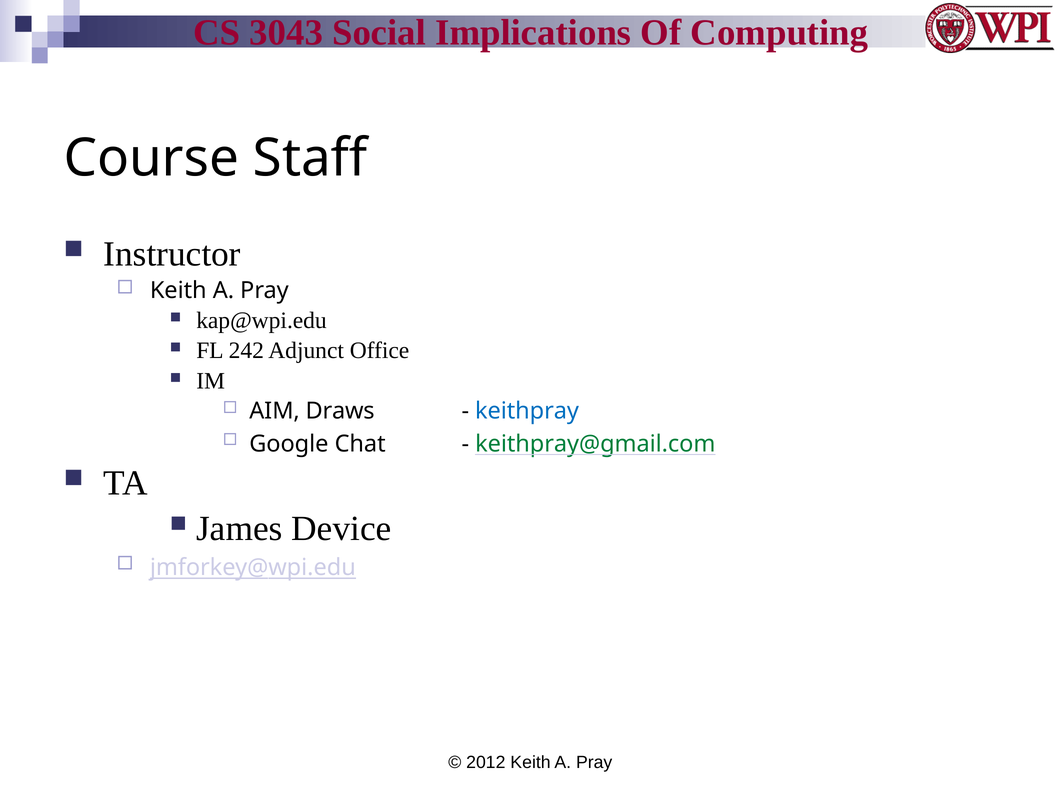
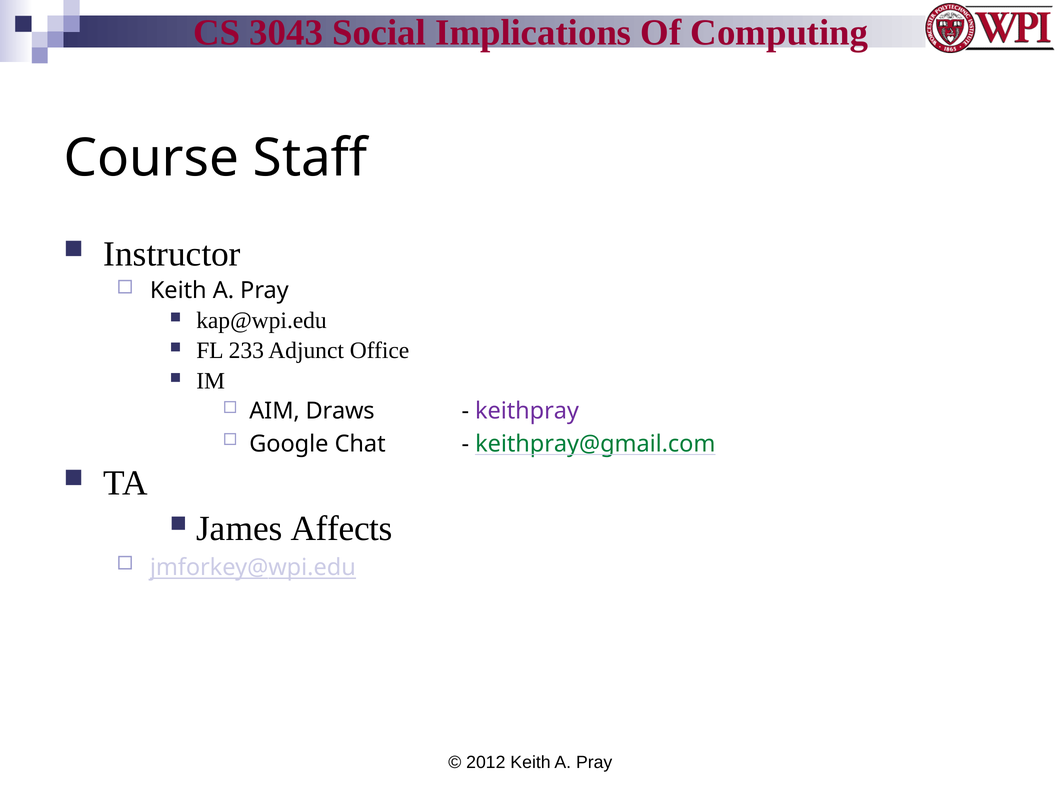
242: 242 -> 233
keithpray colour: blue -> purple
Device: Device -> Affects
